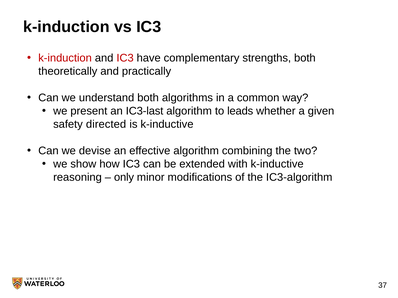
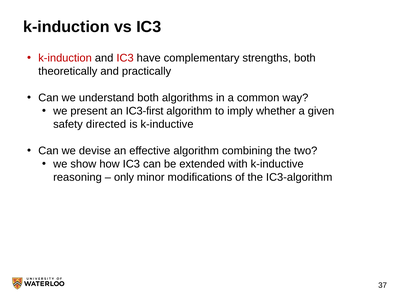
IC3-last: IC3-last -> IC3-first
leads: leads -> imply
